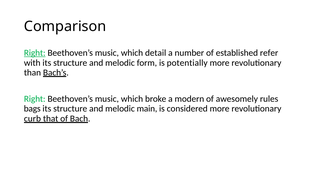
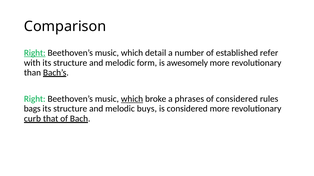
potentially: potentially -> awesomely
which at (132, 99) underline: none -> present
modern: modern -> phrases
of awesomely: awesomely -> considered
main: main -> buys
